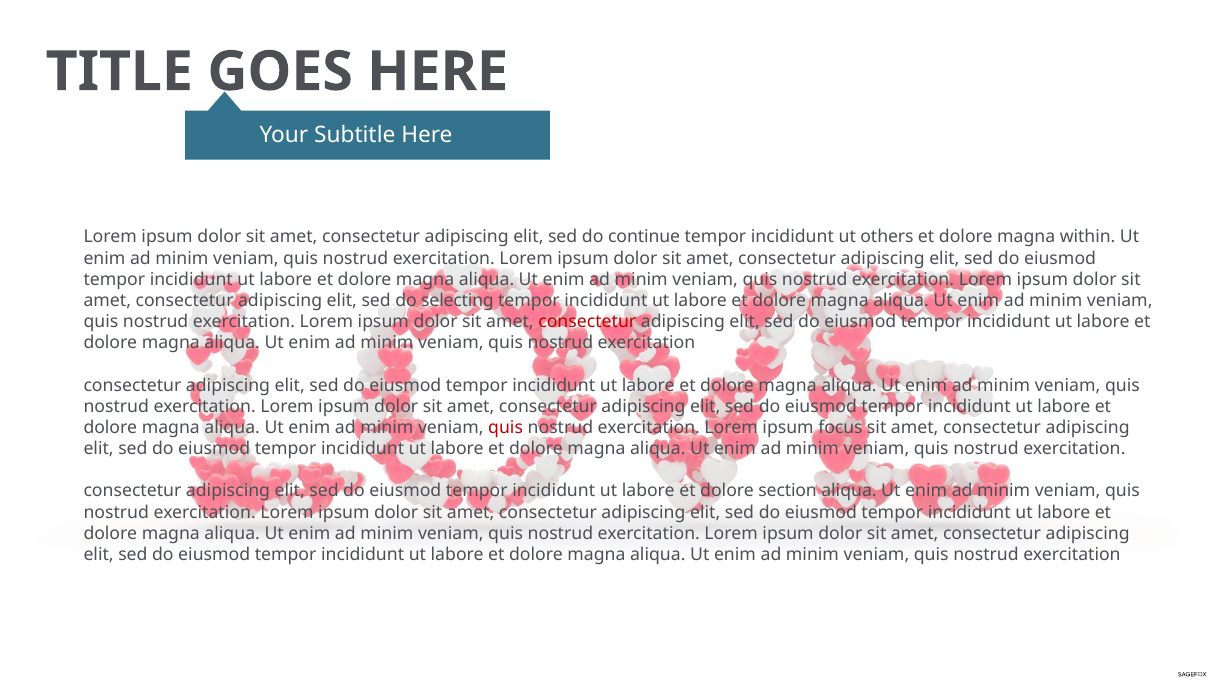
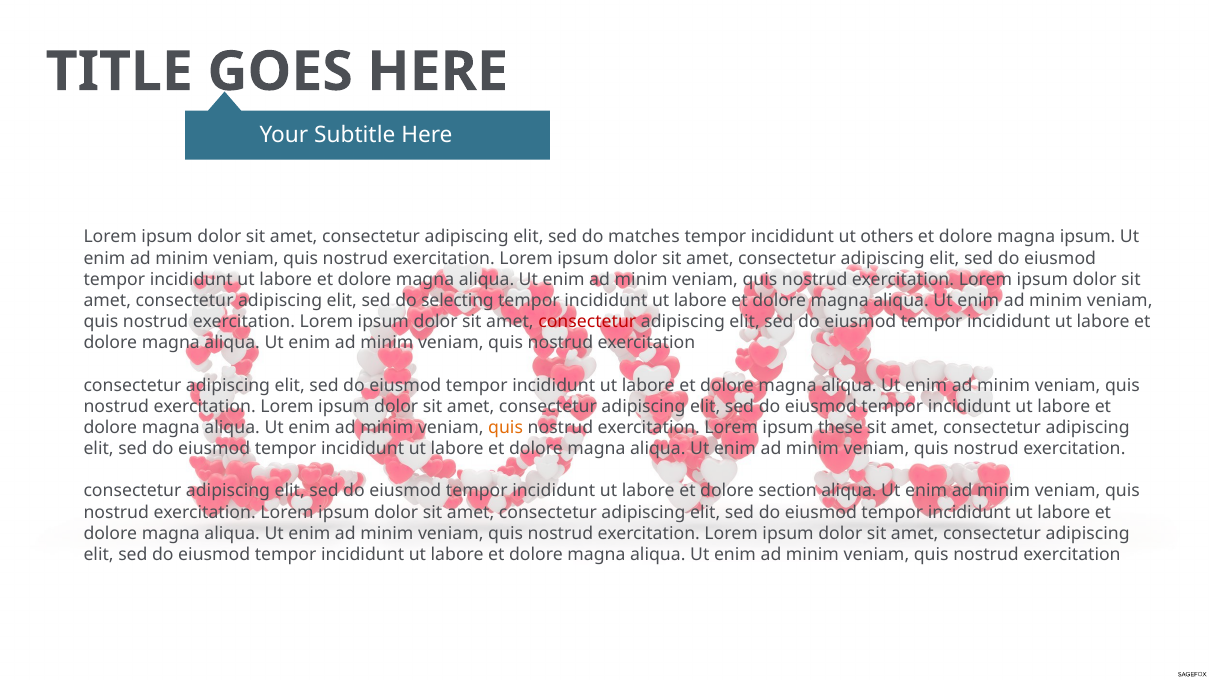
continue: continue -> matches
magna within: within -> ipsum
quis at (506, 428) colour: red -> orange
focus: focus -> these
